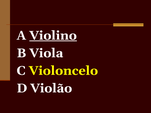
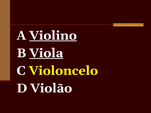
Viola underline: none -> present
